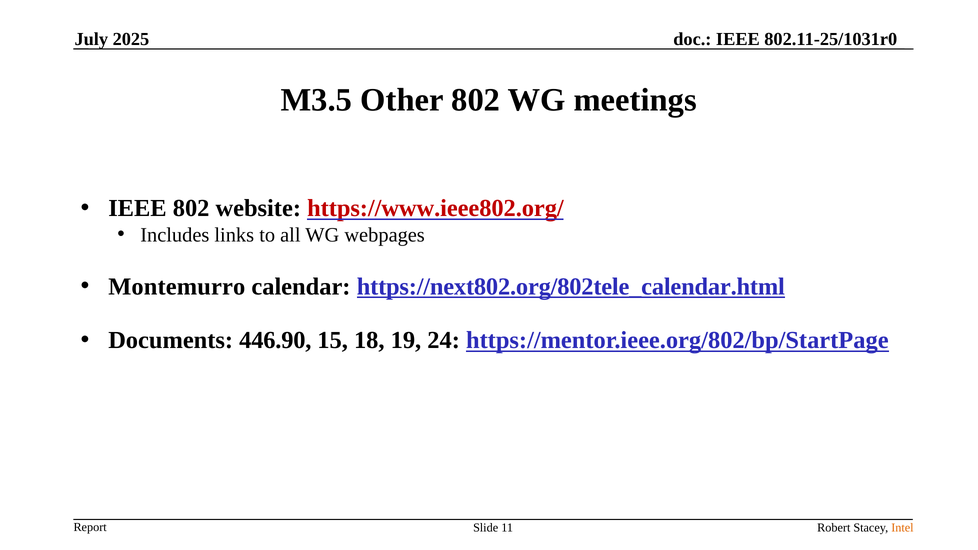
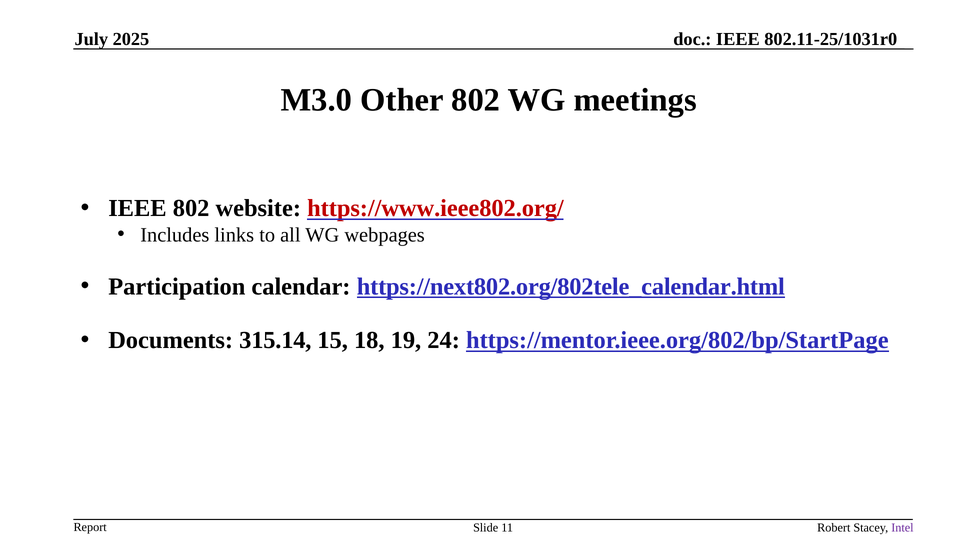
M3.5: M3.5 -> M3.0
Montemurro: Montemurro -> Participation
446.90: 446.90 -> 315.14
Intel colour: orange -> purple
